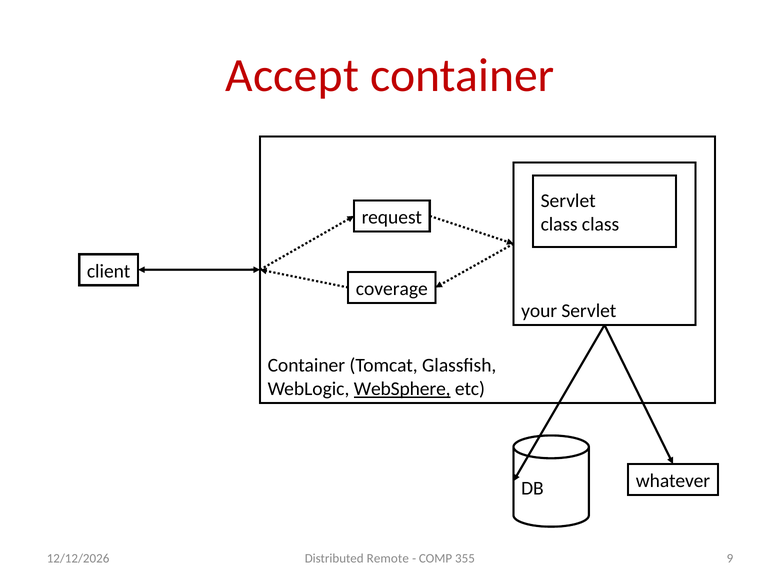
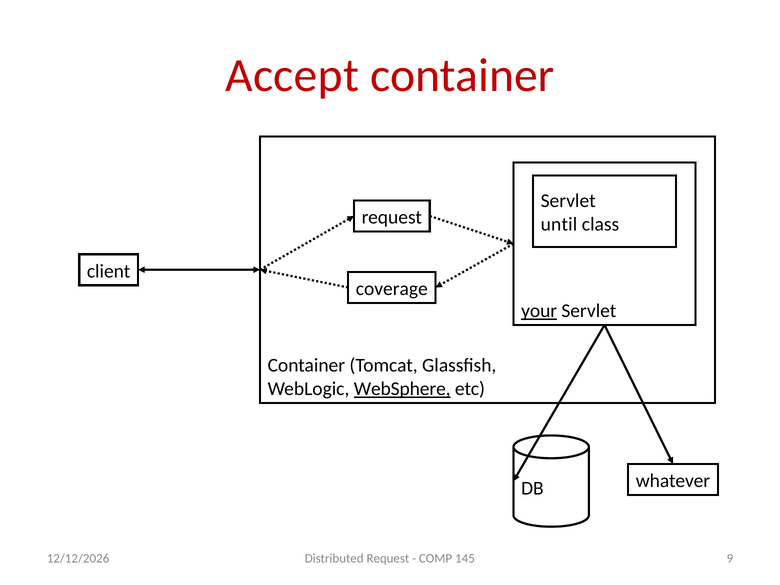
class at (559, 224): class -> until
your underline: none -> present
Distributed Remote: Remote -> Request
355: 355 -> 145
